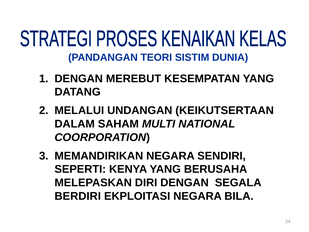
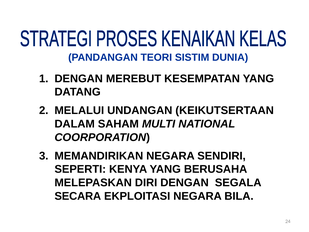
BERDIRI: BERDIRI -> SECARA
